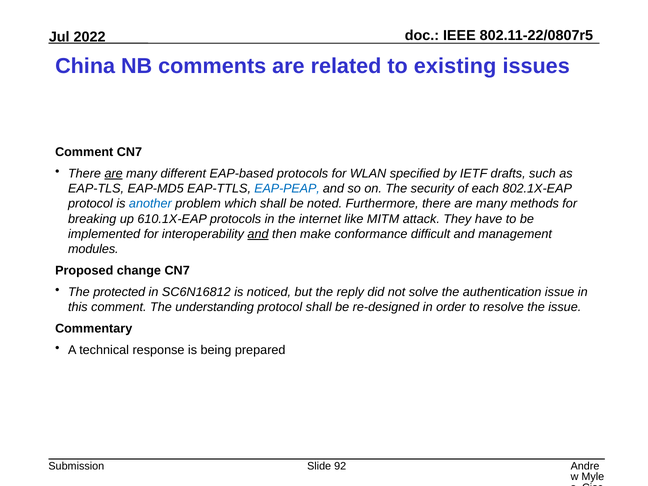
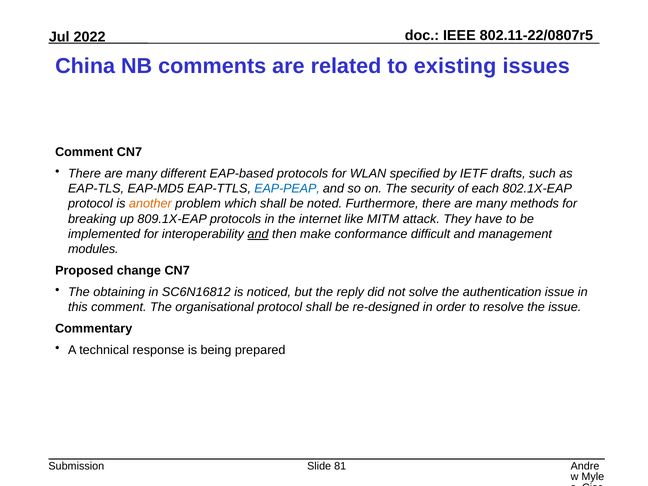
are at (114, 174) underline: present -> none
another colour: blue -> orange
610.1X-EAP: 610.1X-EAP -> 809.1X-EAP
protected: protected -> obtaining
understanding: understanding -> organisational
92: 92 -> 81
